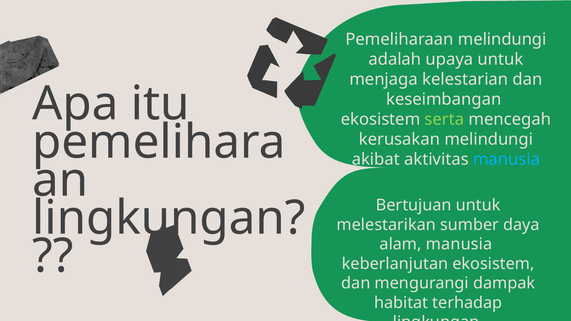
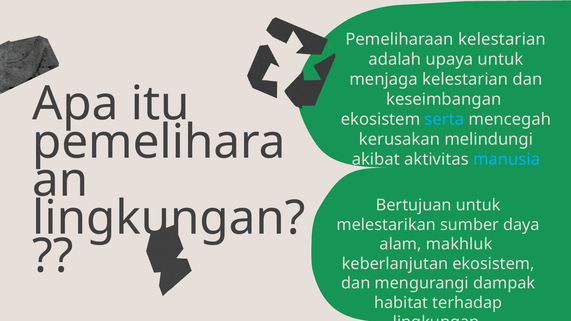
Pemeliharaan melindungi: melindungi -> kelestarian
serta colour: light green -> light blue
alam manusia: manusia -> makhluk
